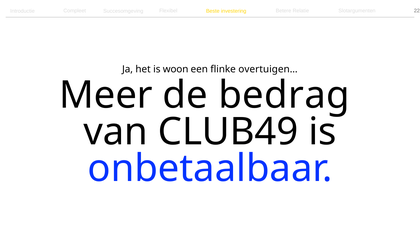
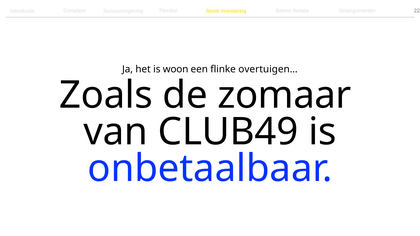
Meer: Meer -> Zoals
bedrag: bedrag -> zomaar
